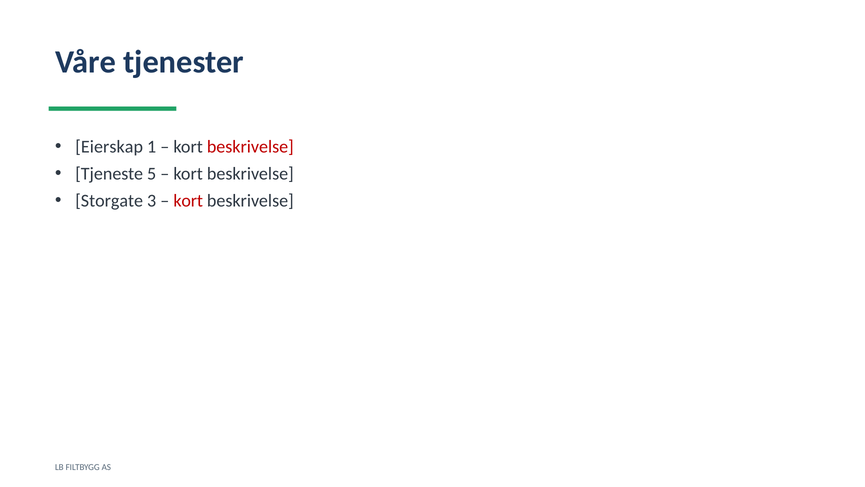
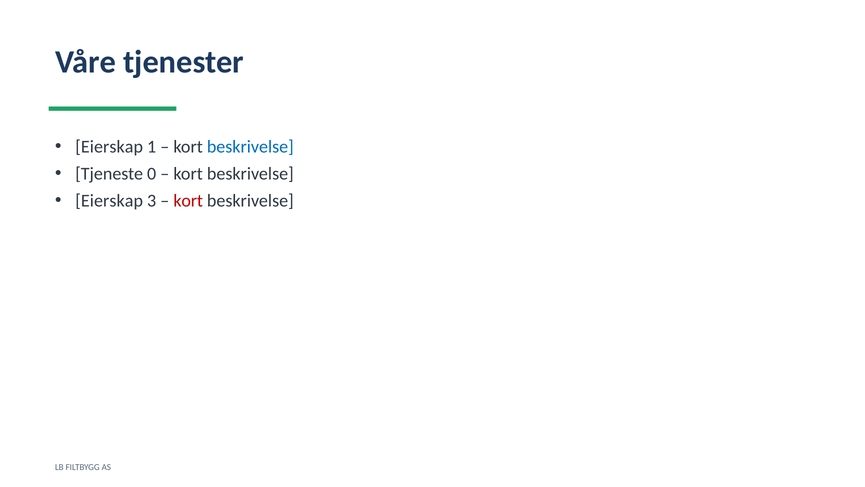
beskrivelse at (250, 147) colour: red -> blue
5: 5 -> 0
Storgate at (109, 201): Storgate -> Eierskap
